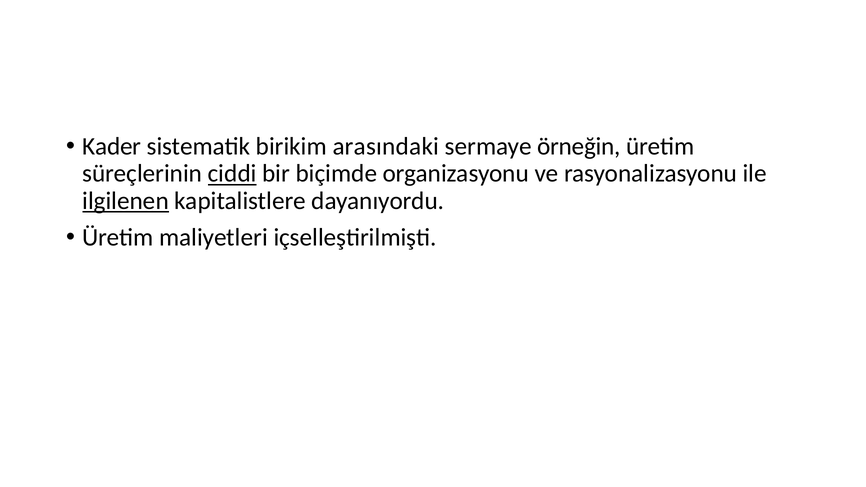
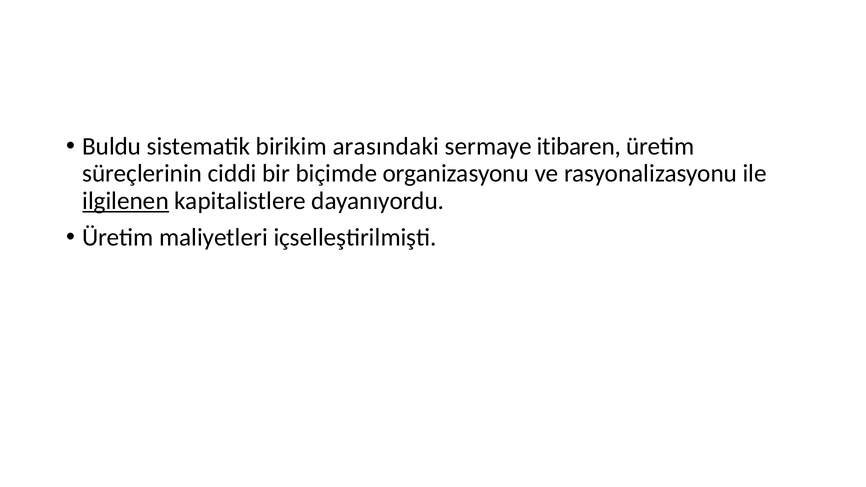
Kader: Kader -> Buldu
örneğin: örneğin -> itibaren
ciddi underline: present -> none
